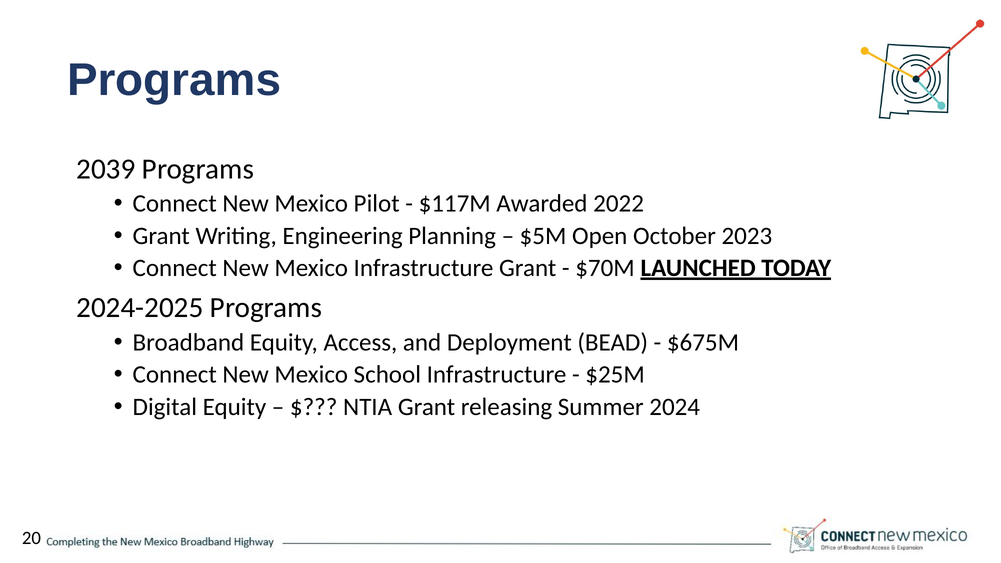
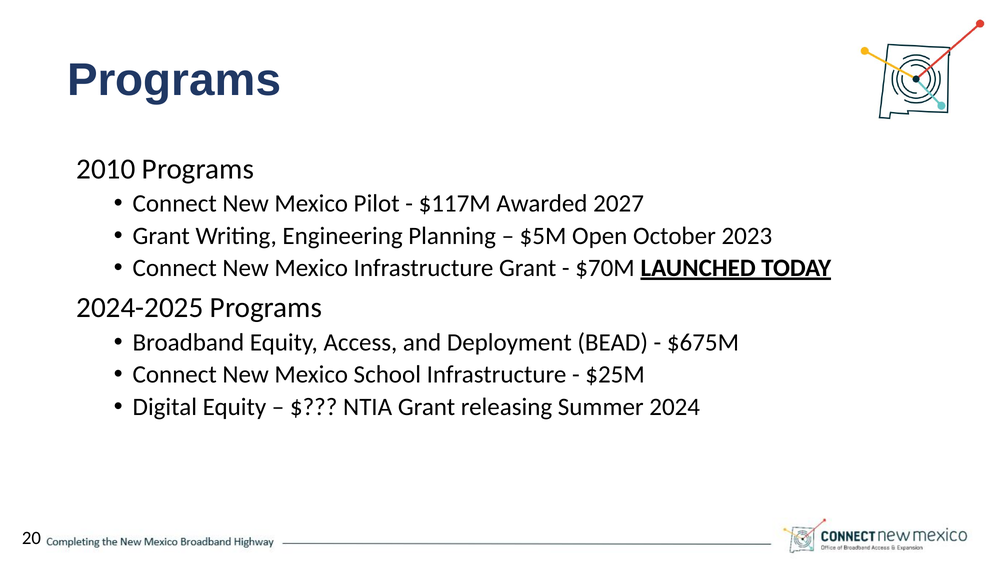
2039: 2039 -> 2010
2022: 2022 -> 2027
